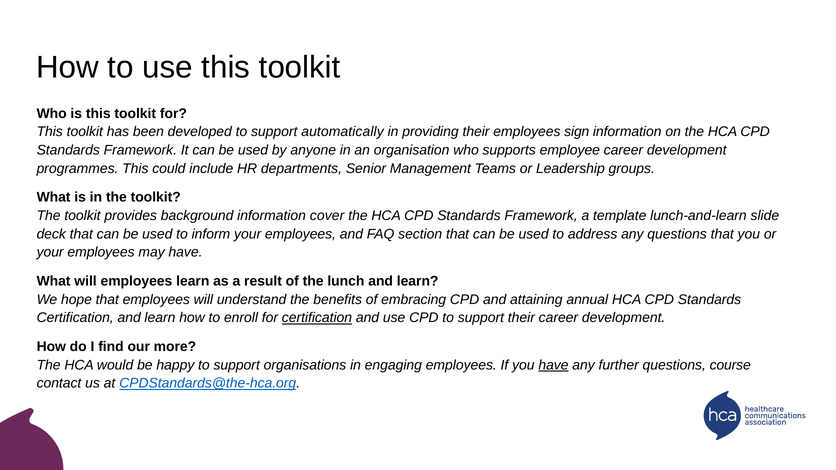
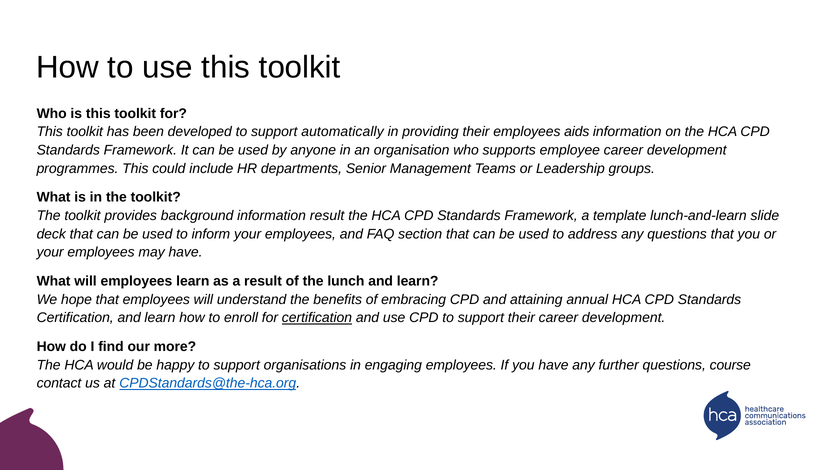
sign: sign -> aids
information cover: cover -> result
have at (553, 365) underline: present -> none
